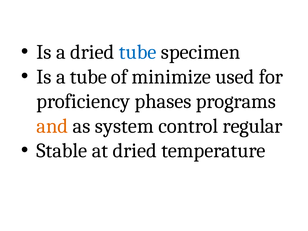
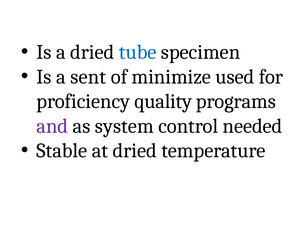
a tube: tube -> sent
phases: phases -> quality
and colour: orange -> purple
regular: regular -> needed
